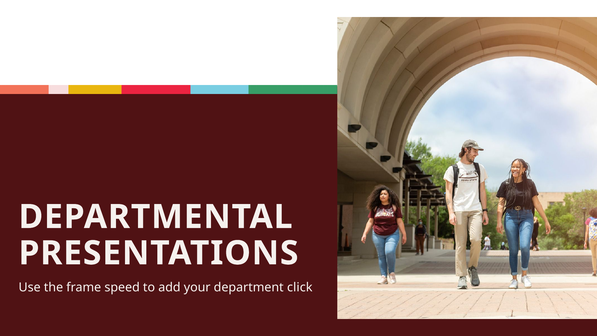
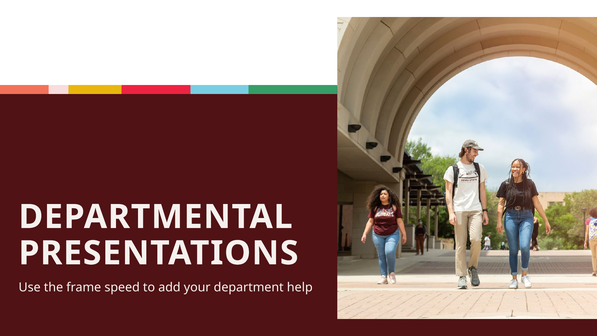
click: click -> help
